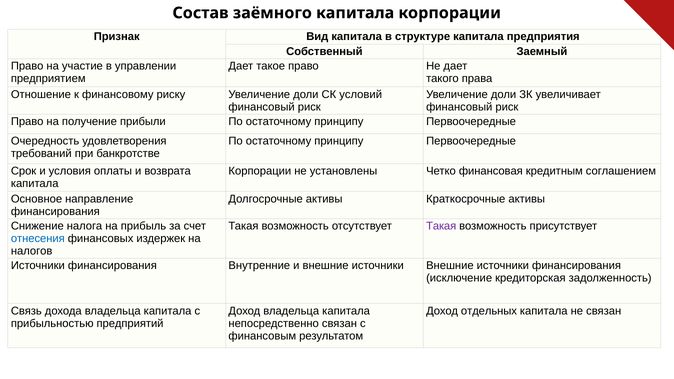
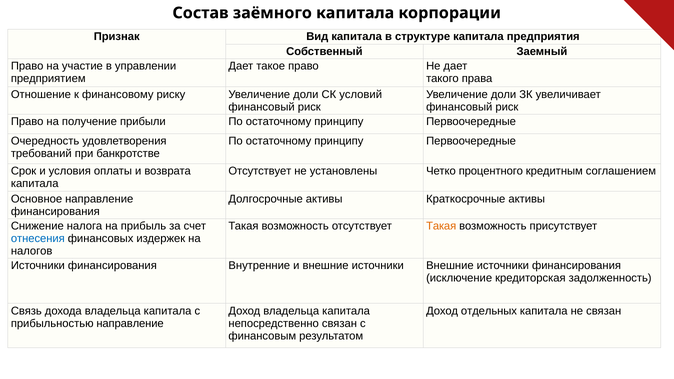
Корпорации at (260, 171): Корпорации -> Отсутствует
финансовая: финансовая -> процентного
Такая at (441, 226) colour: purple -> orange
прибыльностью предприятий: предприятий -> направление
